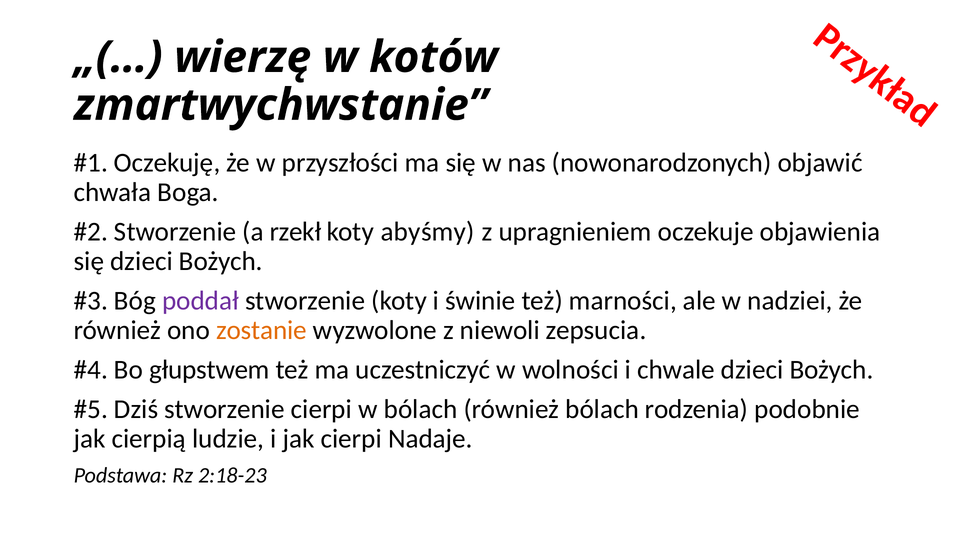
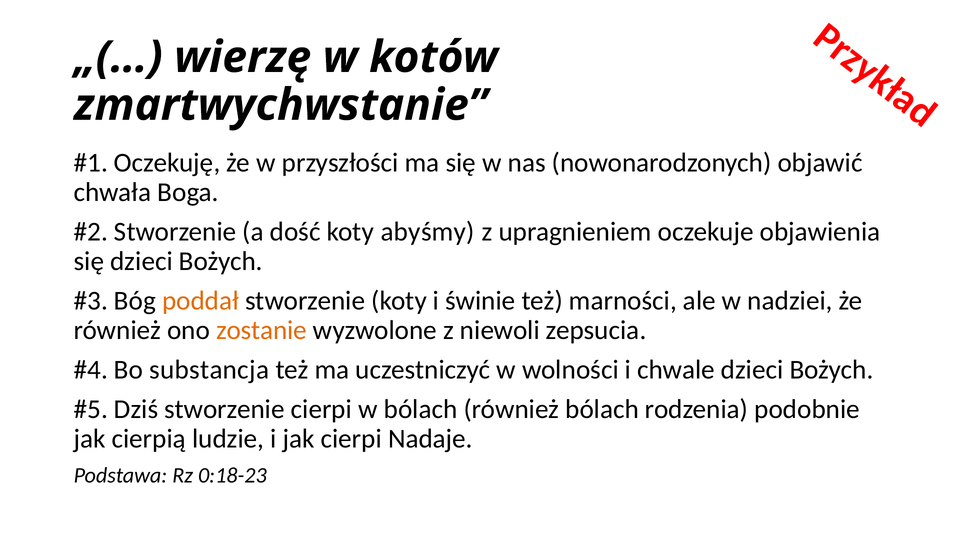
rzekł: rzekł -> dość
poddał colour: purple -> orange
głupstwem: głupstwem -> substancja
2:18-23: 2:18-23 -> 0:18-23
